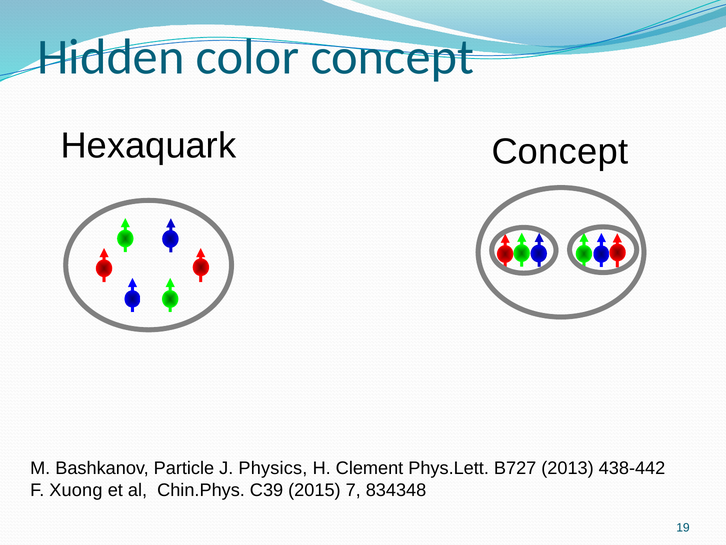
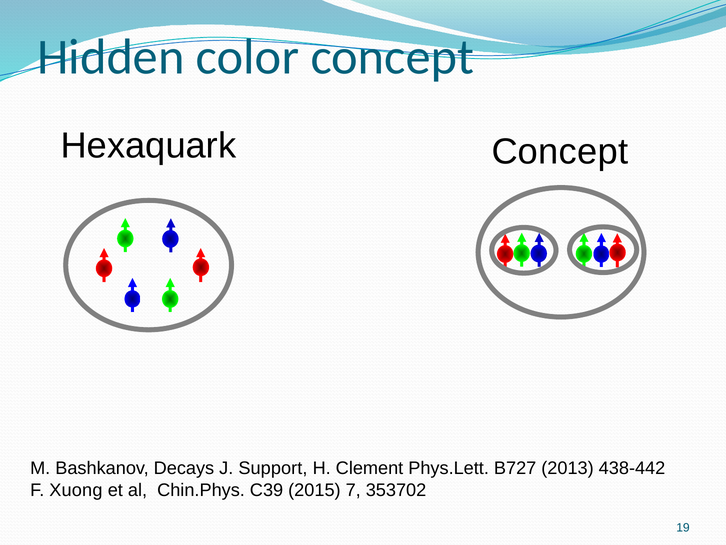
Particle: Particle -> Decays
Physics: Physics -> Support
834348: 834348 -> 353702
